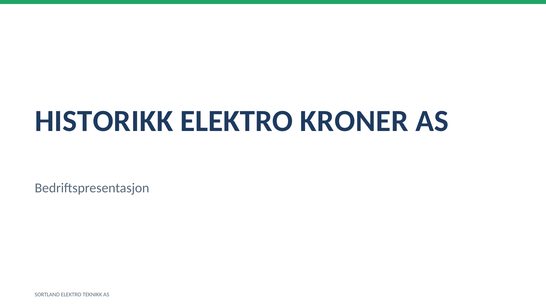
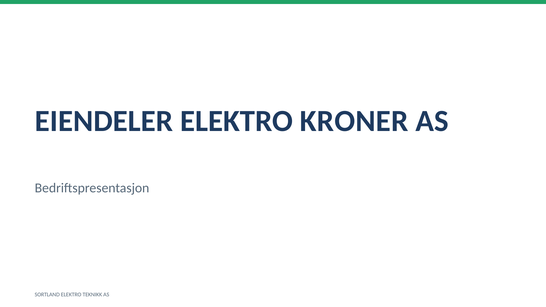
HISTORIKK: HISTORIKK -> EIENDELER
